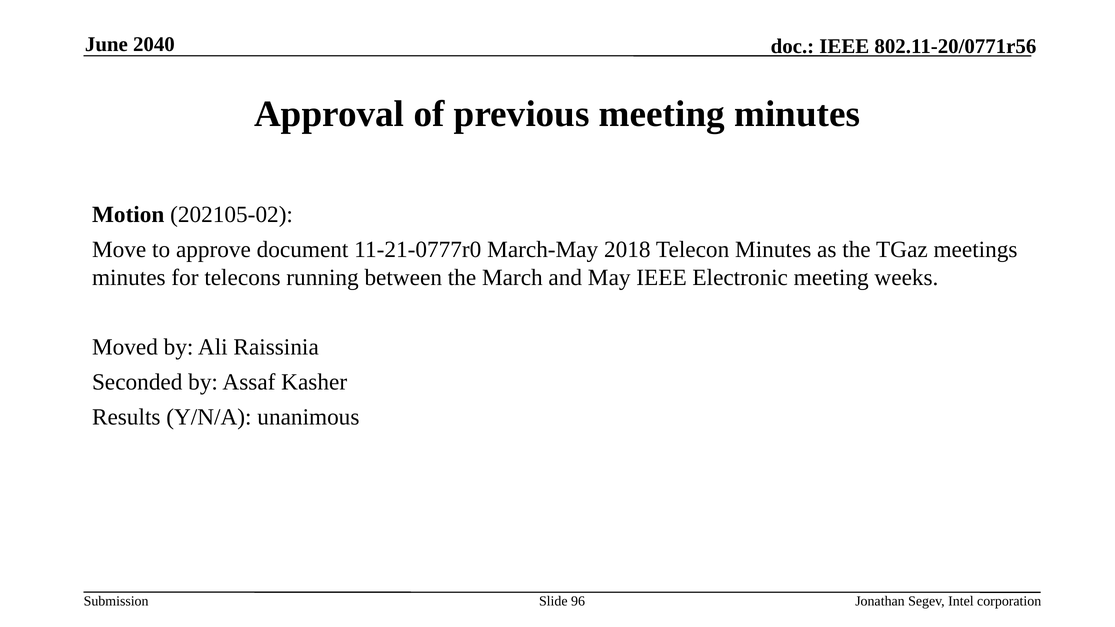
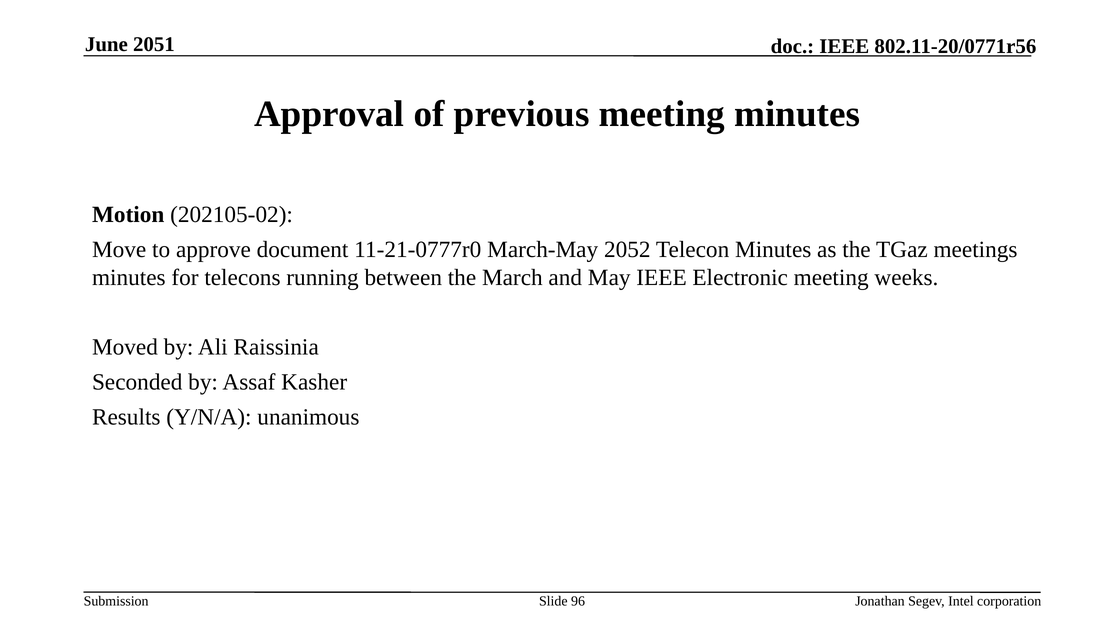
2040: 2040 -> 2051
2018: 2018 -> 2052
